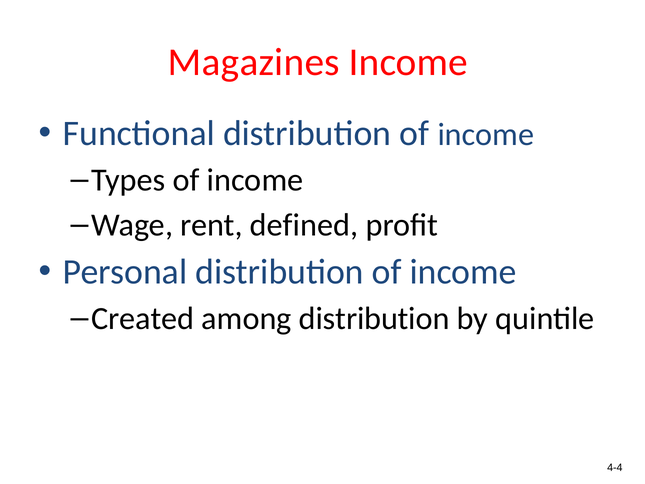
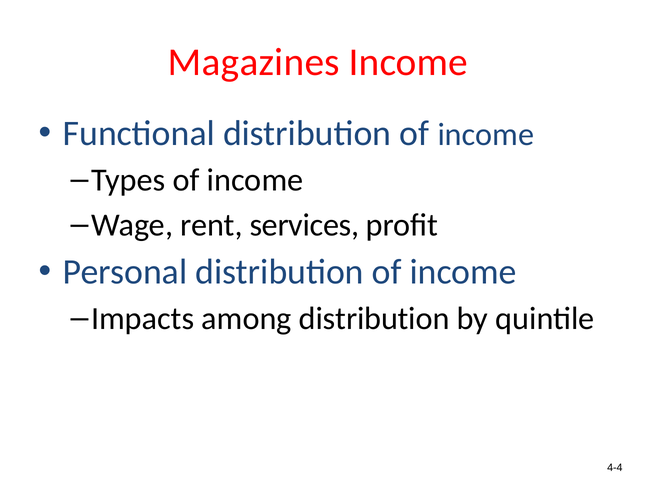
defined: defined -> services
Created: Created -> Impacts
